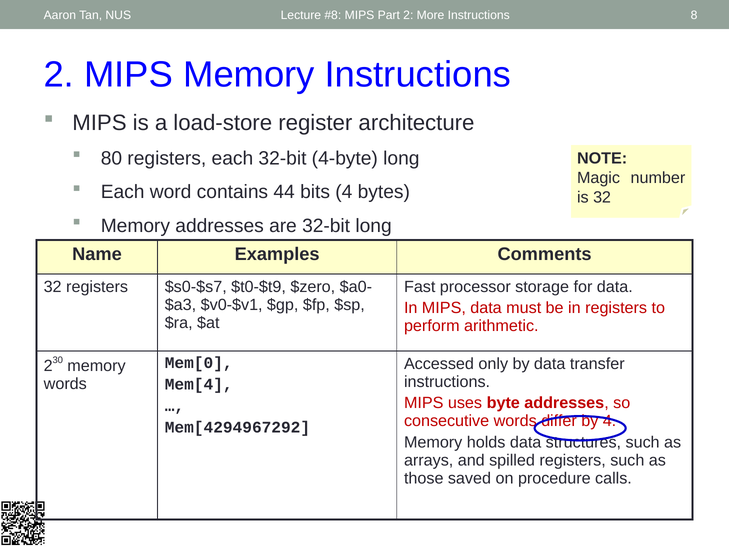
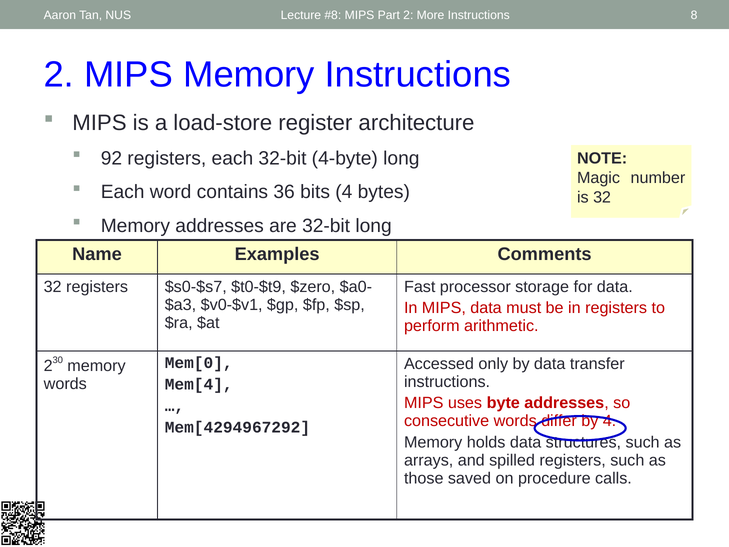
80: 80 -> 92
44: 44 -> 36
